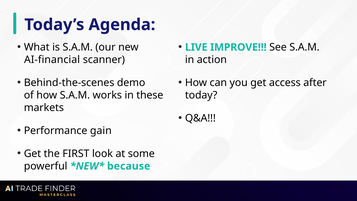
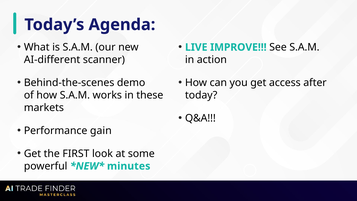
AI-financial: AI-financial -> AI-different
because: because -> minutes
